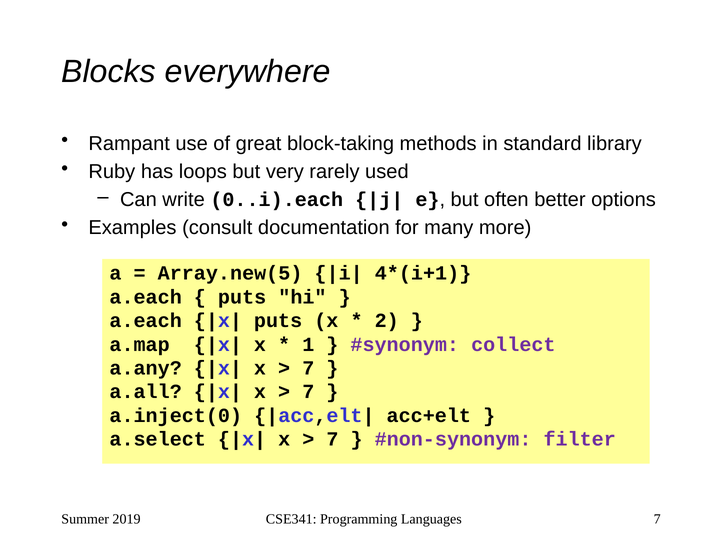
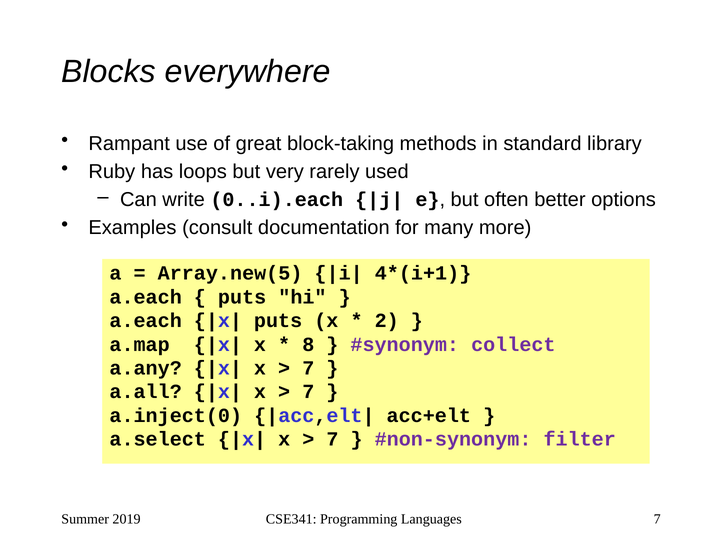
1: 1 -> 8
